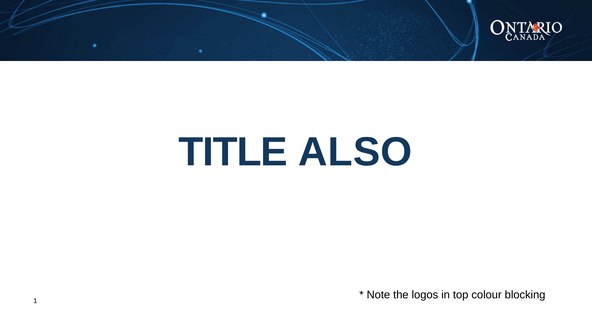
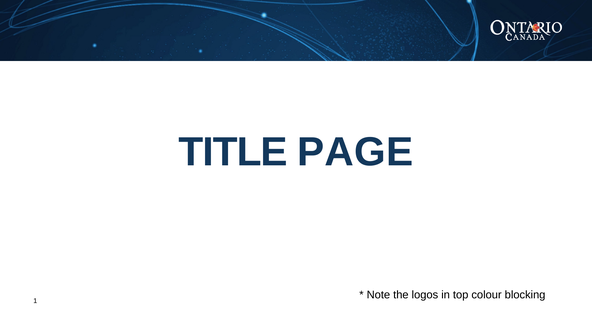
ALSO: ALSO -> PAGE
